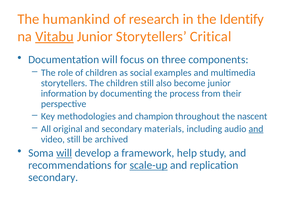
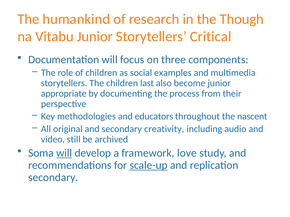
Identify: Identify -> Though
Vitabu underline: present -> none
children still: still -> last
information: information -> appropriate
champion: champion -> educators
materials: materials -> creativity
and at (256, 129) underline: present -> none
help: help -> love
